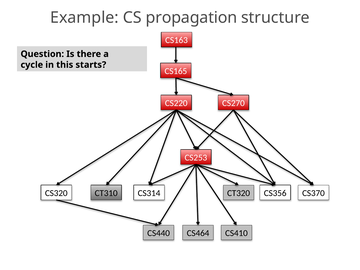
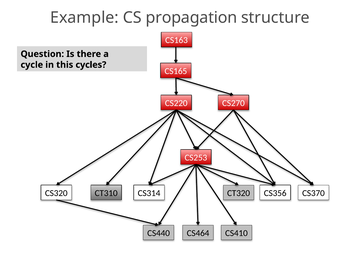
starts: starts -> cycles
